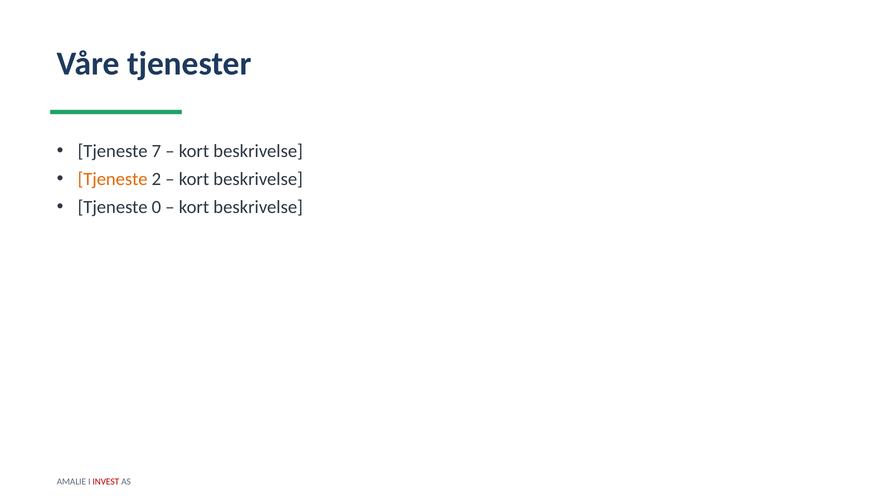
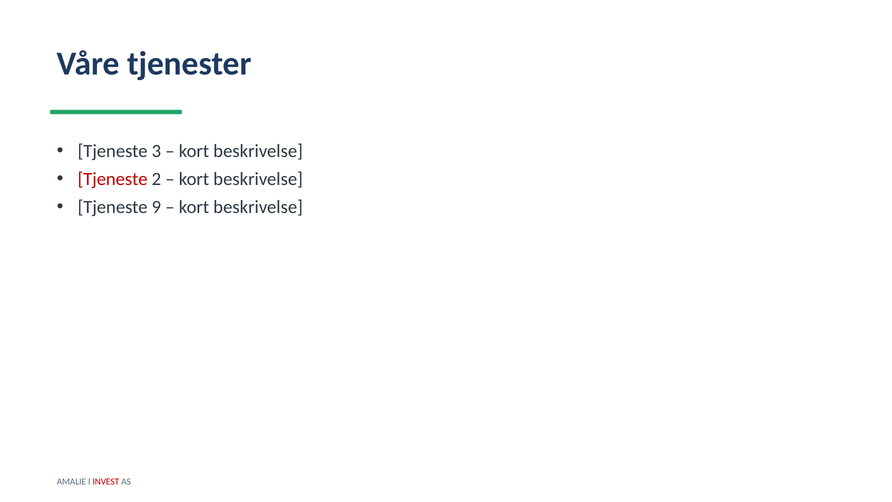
7: 7 -> 3
Tjeneste at (113, 179) colour: orange -> red
0: 0 -> 9
